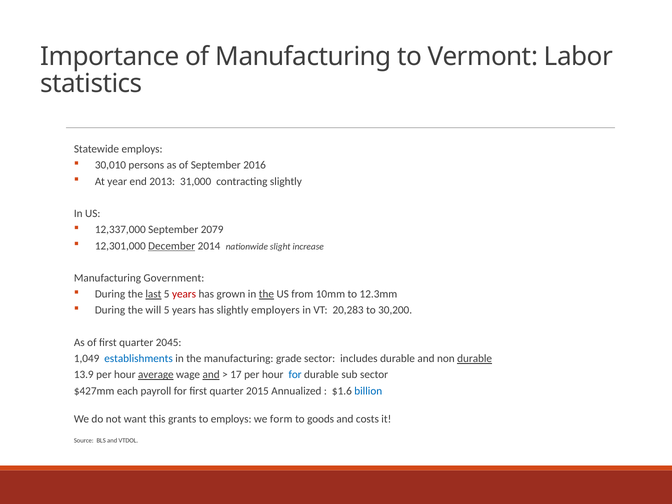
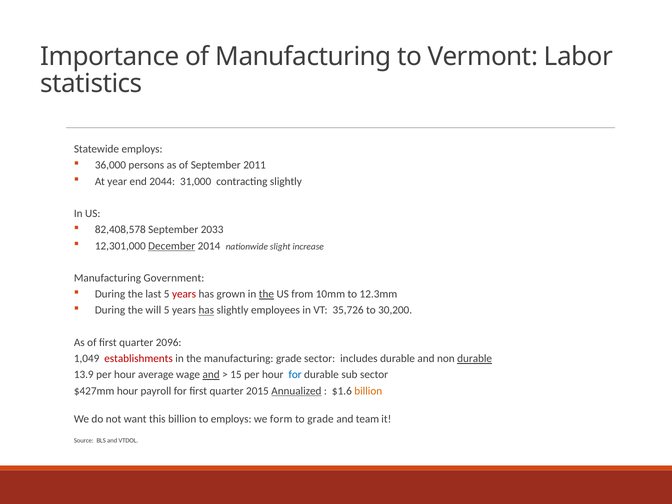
30,010: 30,010 -> 36,000
2016: 2016 -> 2011
2013: 2013 -> 2044
12,337,000: 12,337,000 -> 82,408,578
2079: 2079 -> 2033
last underline: present -> none
has at (206, 310) underline: none -> present
employers: employers -> employees
20,283: 20,283 -> 35,726
2045: 2045 -> 2096
establishments colour: blue -> red
average underline: present -> none
17: 17 -> 15
$427mm each: each -> hour
Annualized underline: none -> present
billion at (368, 391) colour: blue -> orange
this grants: grants -> billion
to goods: goods -> grade
costs: costs -> team
